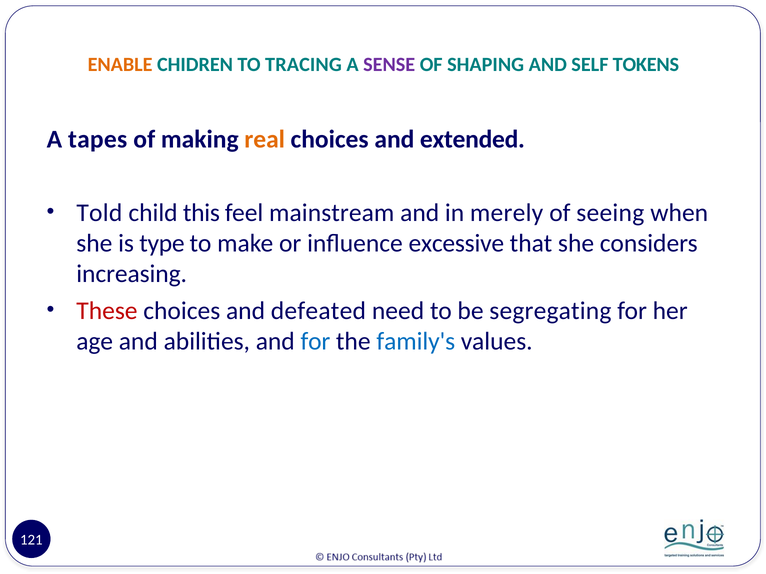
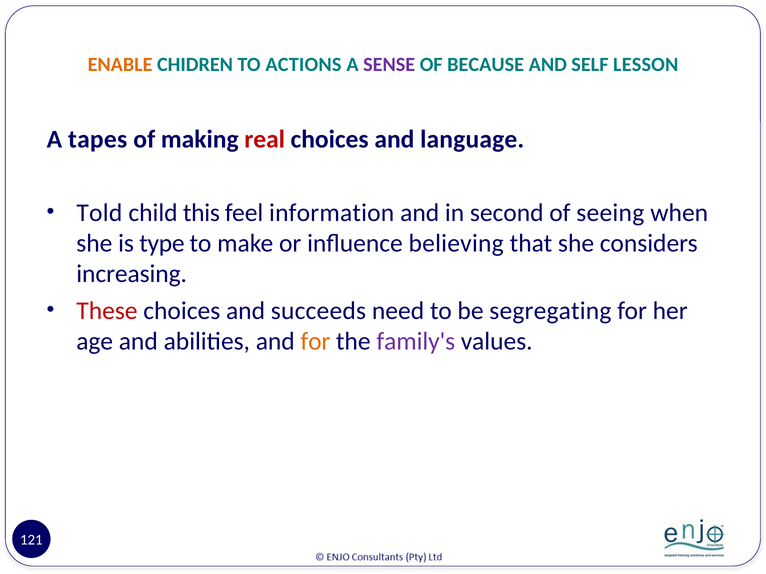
TRACING: TRACING -> ACTIONS
SHAPING: SHAPING -> BECAUSE
TOKENS: TOKENS -> LESSON
real colour: orange -> red
extended: extended -> language
mainstream: mainstream -> information
merely: merely -> second
excessive: excessive -> believing
defeated: defeated -> succeeds
for at (315, 342) colour: blue -> orange
family's colour: blue -> purple
